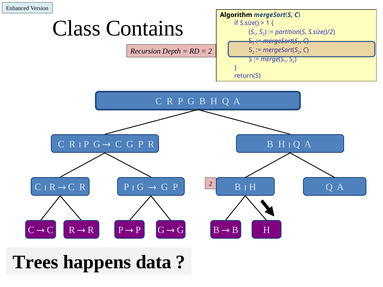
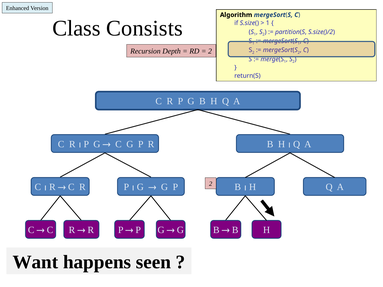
Contains: Contains -> Consists
Trees: Trees -> Want
data: data -> seen
